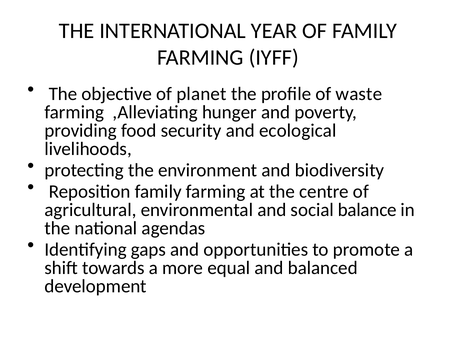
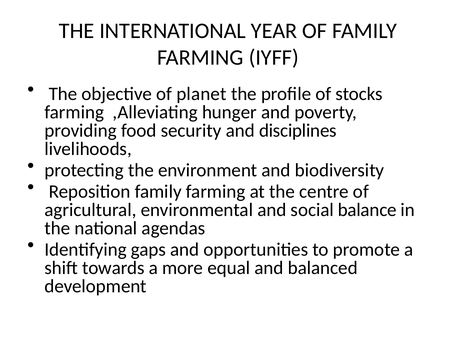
waste: waste -> stocks
ecological: ecological -> disciplines
